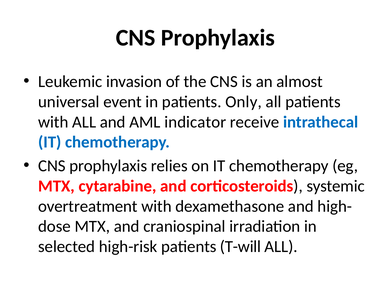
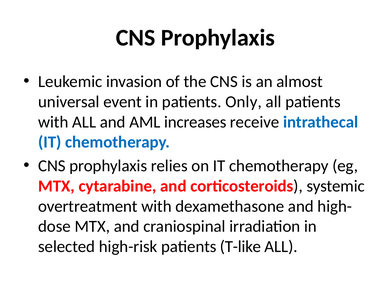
indicator: indicator -> increases
T-will: T-will -> T-like
